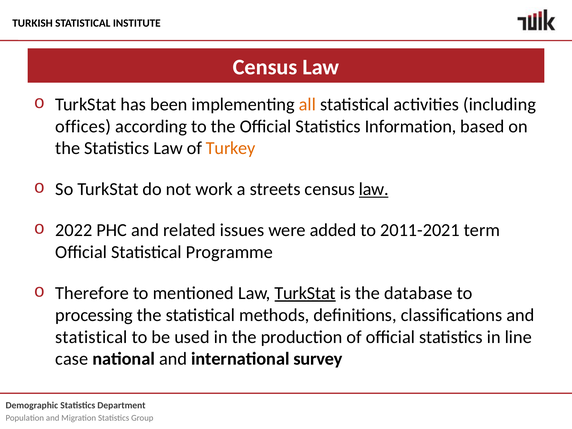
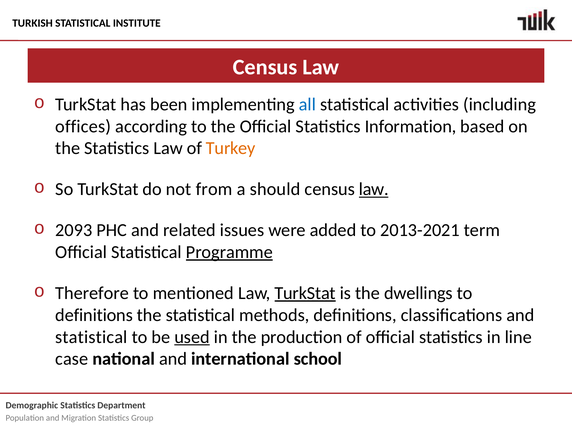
all colour: orange -> blue
work: work -> from
streets: streets -> should
2022: 2022 -> 2093
2011-2021: 2011-2021 -> 2013-2021
Programme underline: none -> present
database: database -> dwellings
processing at (94, 315): processing -> definitions
used underline: none -> present
survey: survey -> school
